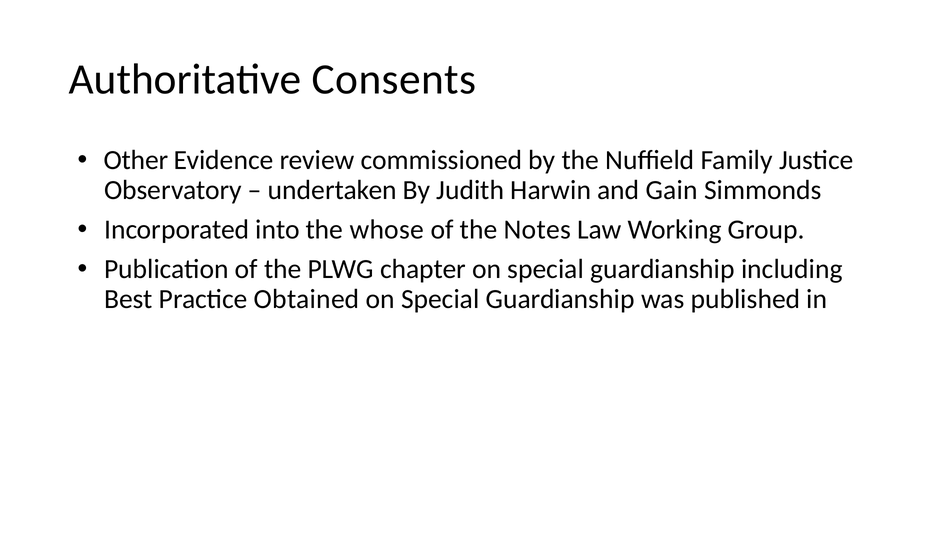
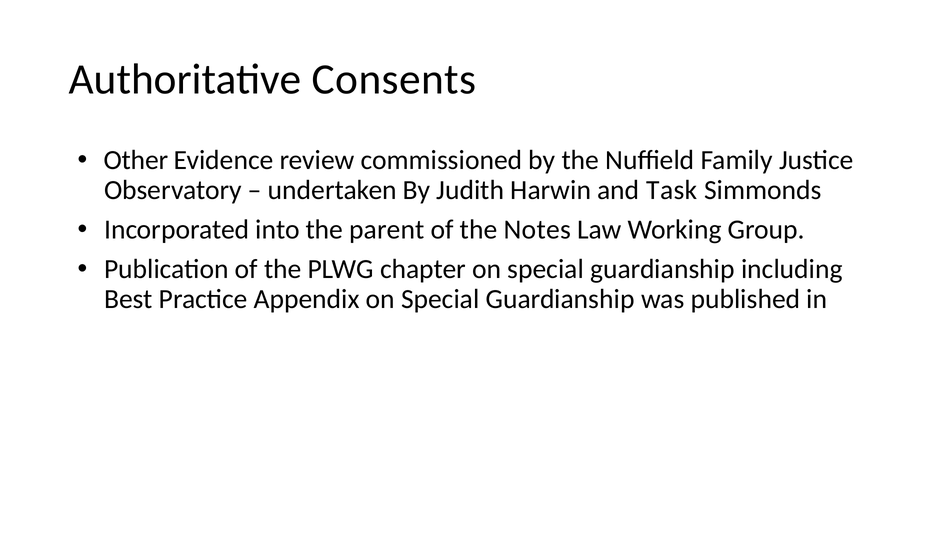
Gain: Gain -> Task
whose: whose -> parent
Obtained: Obtained -> Appendix
